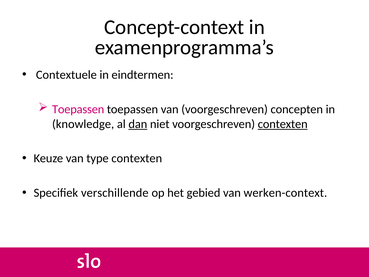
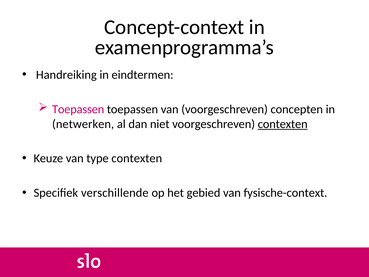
Contextuele: Contextuele -> Handreiking
knowledge: knowledge -> netwerken
dan underline: present -> none
werken-context: werken-context -> fysische-context
